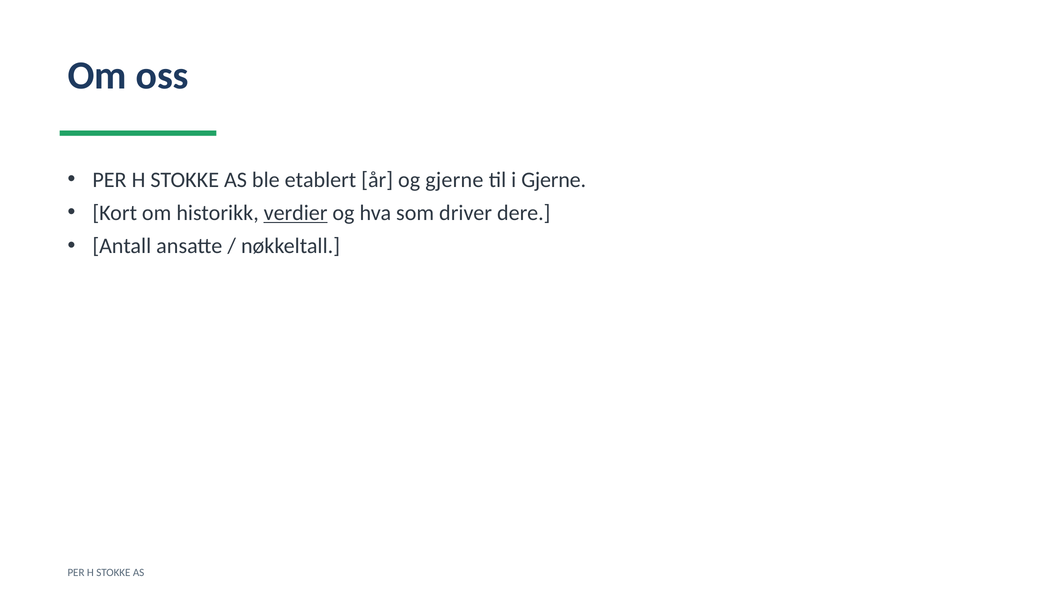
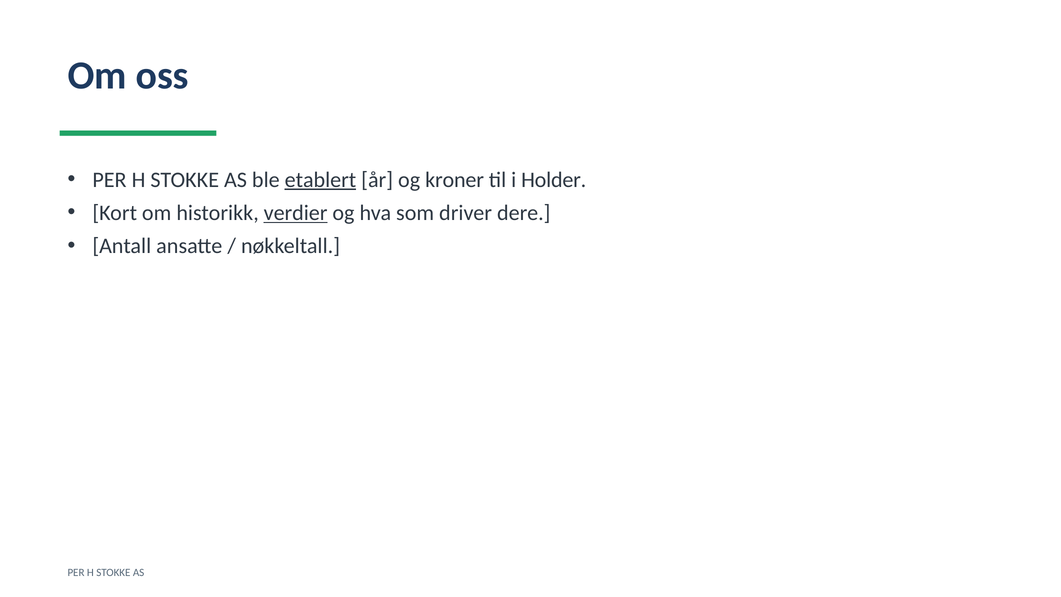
etablert underline: none -> present
og gjerne: gjerne -> kroner
i Gjerne: Gjerne -> Holder
